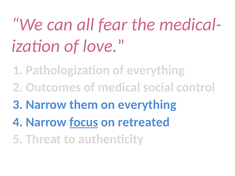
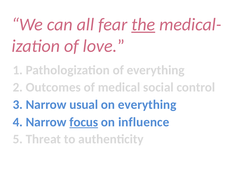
the underline: none -> present
them: them -> usual
retreated: retreated -> influence
